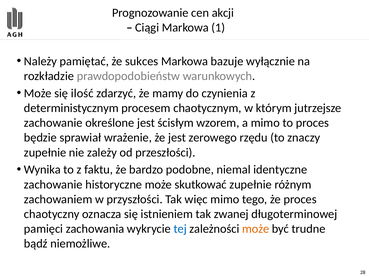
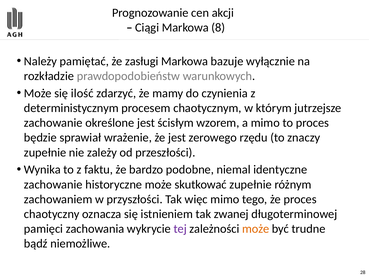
1: 1 -> 8
sukces: sukces -> zasługi
tej colour: blue -> purple
